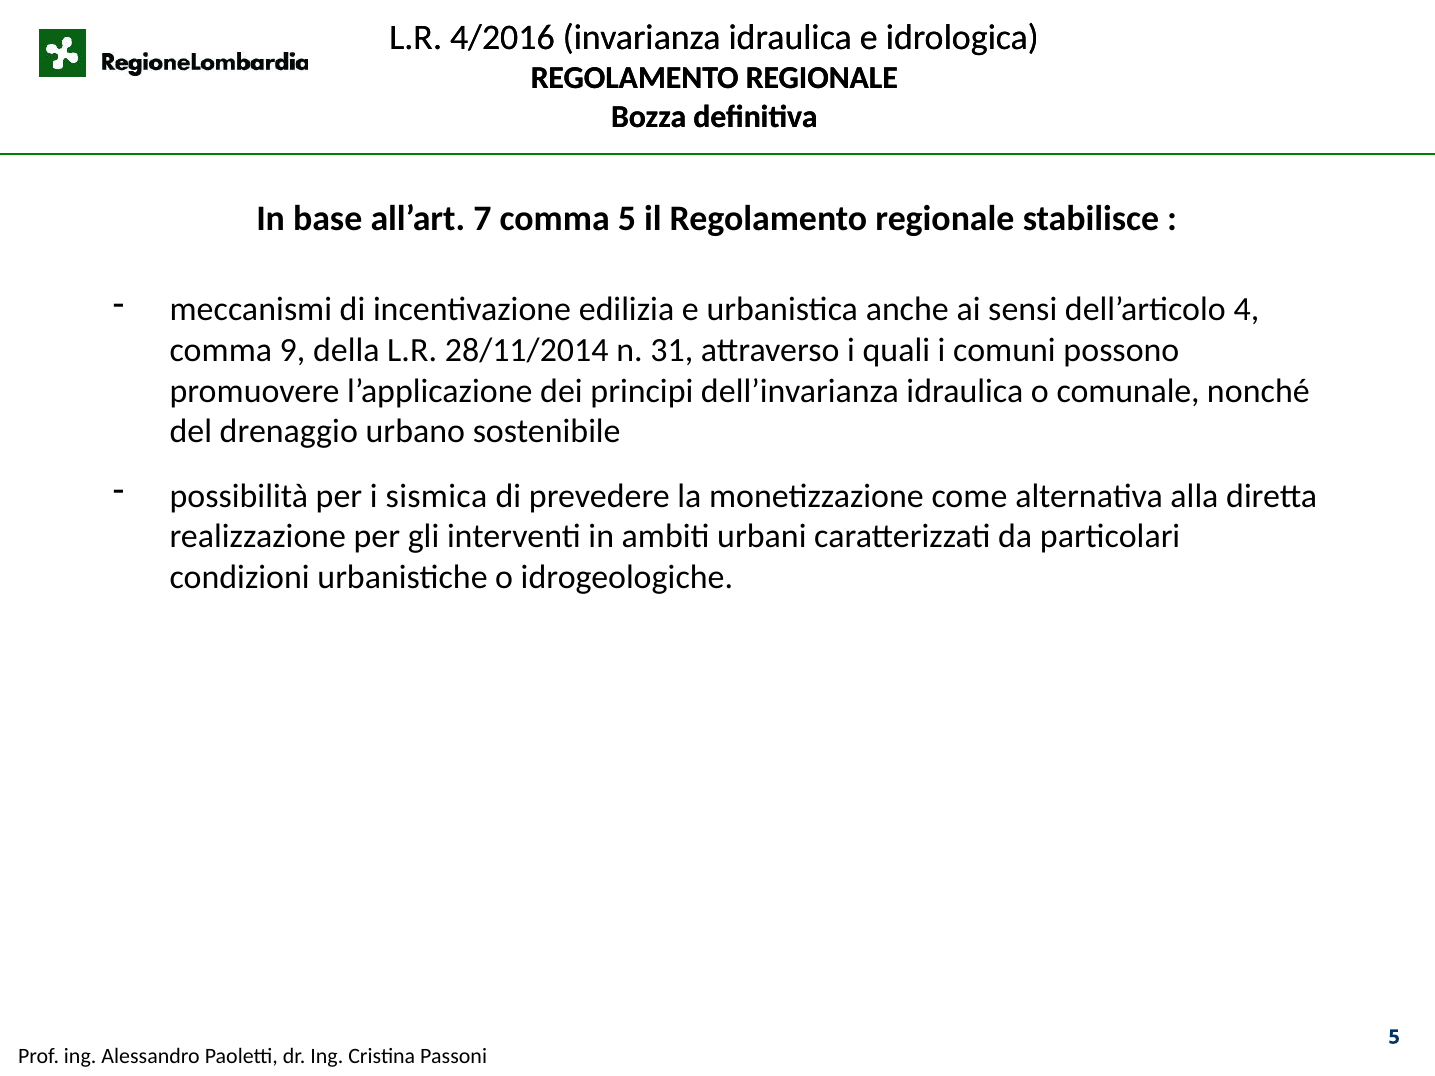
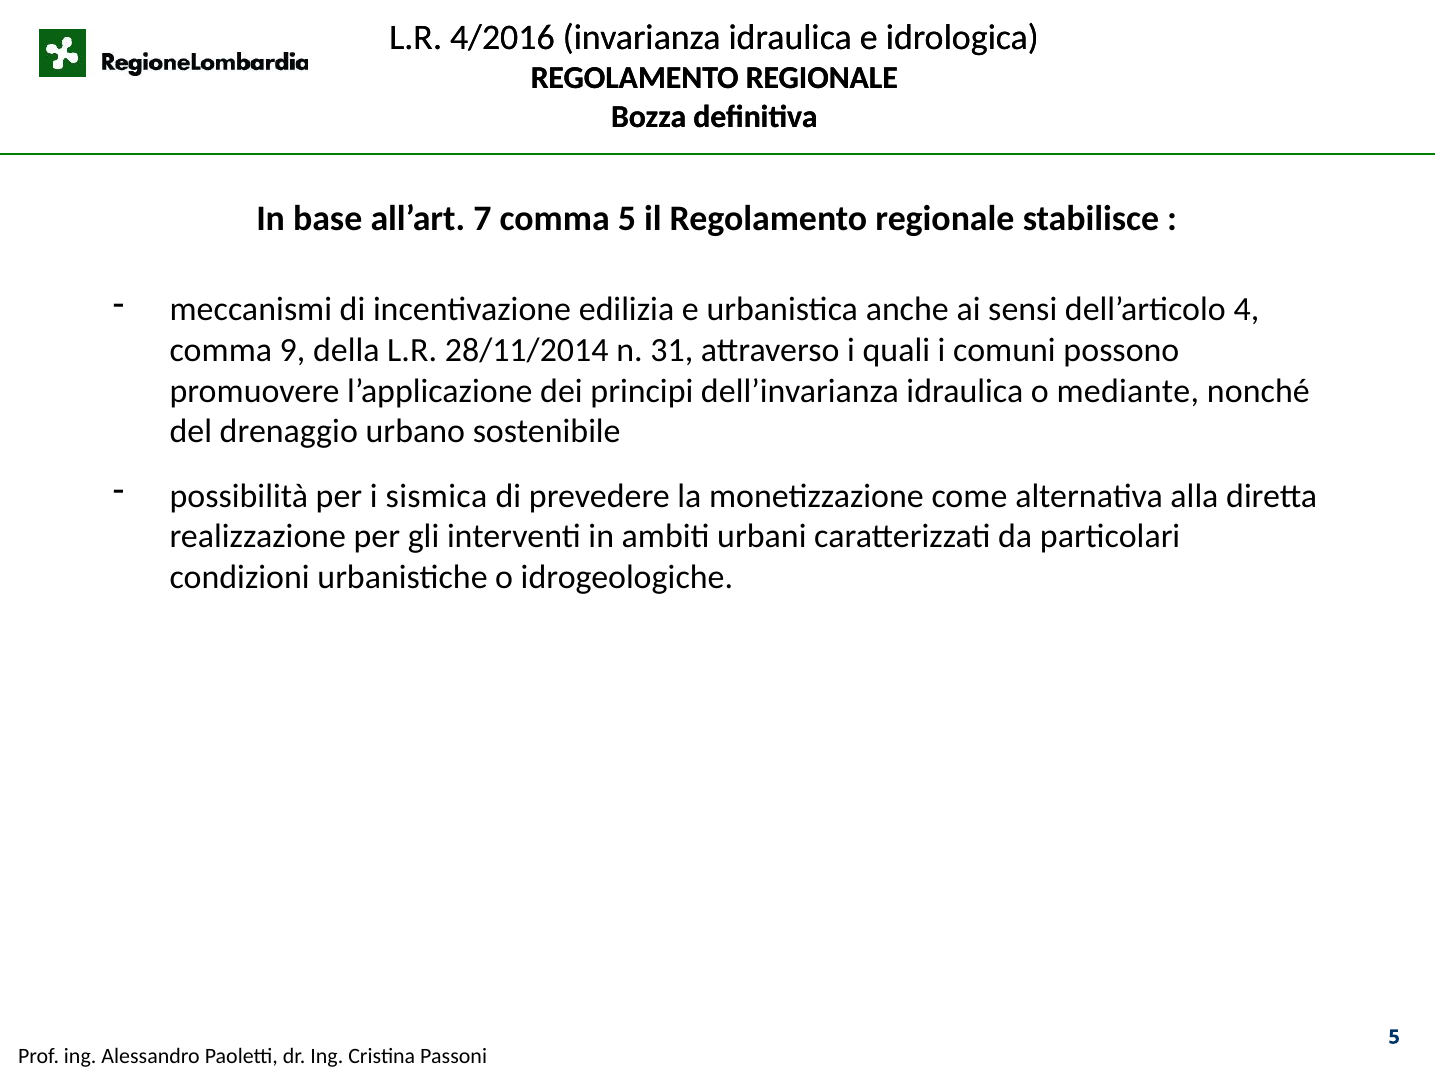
comunale: comunale -> mediante
